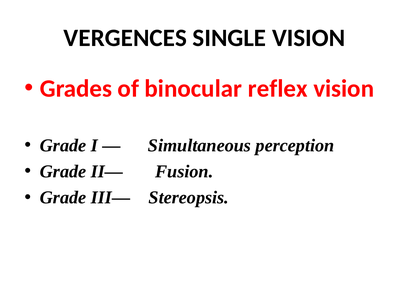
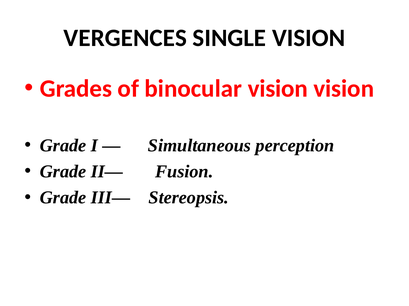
binocular reflex: reflex -> vision
